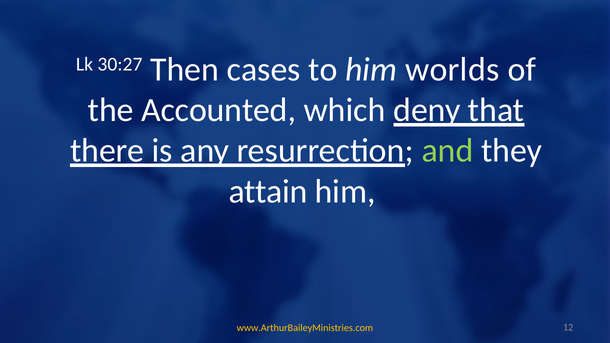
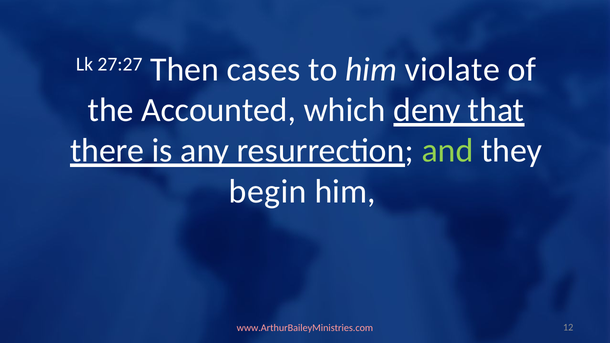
30:27: 30:27 -> 27:27
worlds: worlds -> violate
attain: attain -> begin
www.ArthurBaileyMinistries.com colour: yellow -> pink
